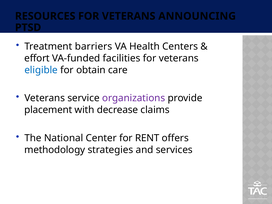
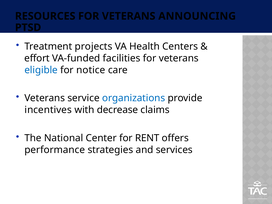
barriers: barriers -> projects
obtain: obtain -> notice
organizations colour: purple -> blue
placement: placement -> incentives
methodology: methodology -> performance
